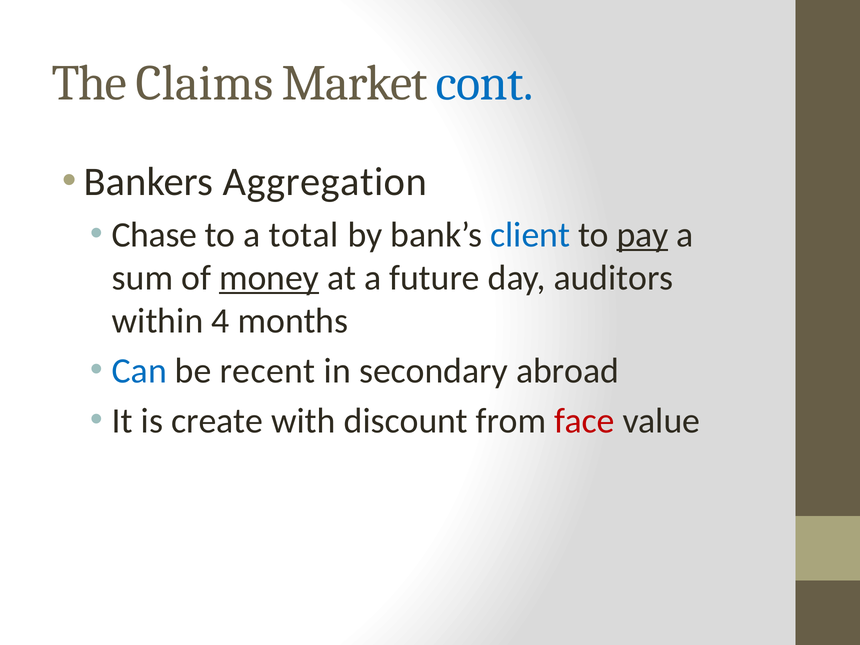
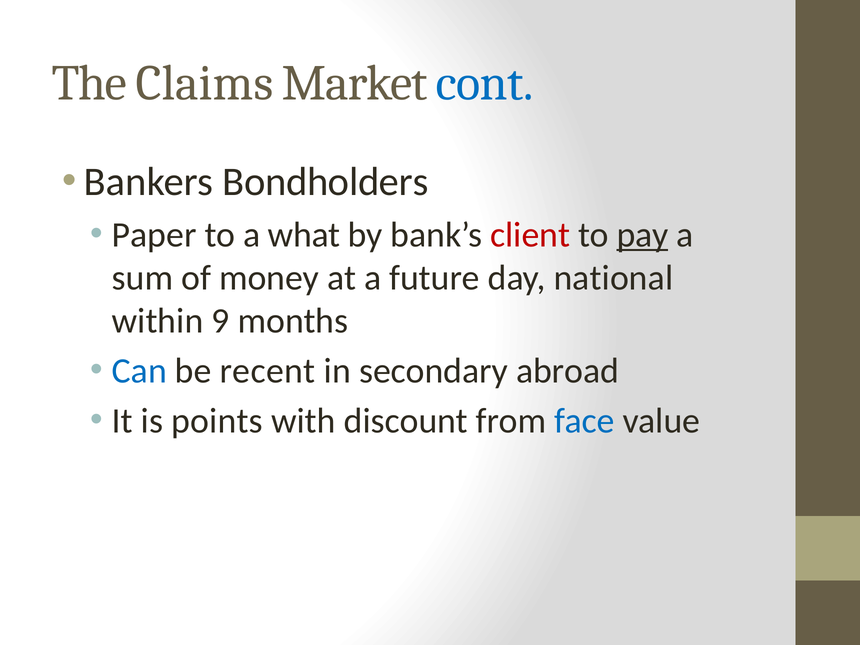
Aggregation: Aggregation -> Bondholders
Chase: Chase -> Paper
total: total -> what
client colour: blue -> red
money underline: present -> none
auditors: auditors -> national
4: 4 -> 9
create: create -> points
face colour: red -> blue
